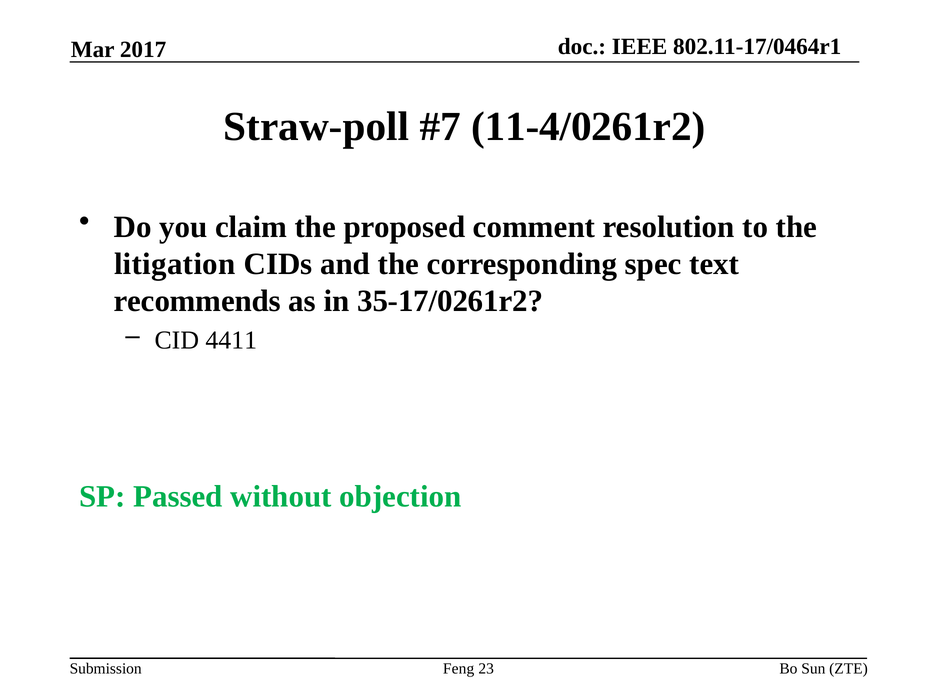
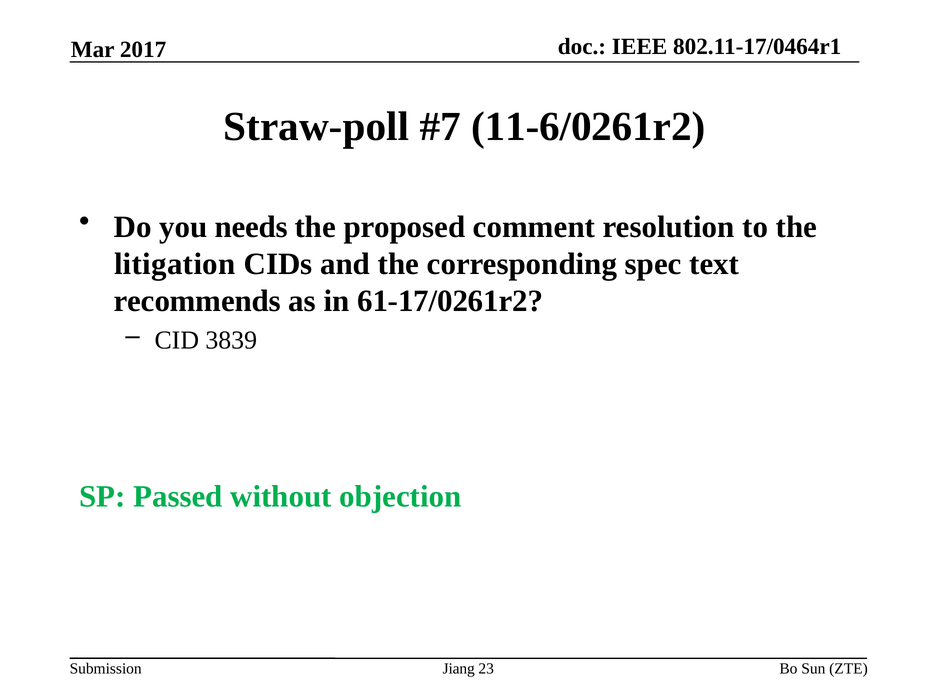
11-4/0261r2: 11-4/0261r2 -> 11-6/0261r2
claim: claim -> needs
35-17/0261r2: 35-17/0261r2 -> 61-17/0261r2
4411: 4411 -> 3839
Feng: Feng -> Jiang
